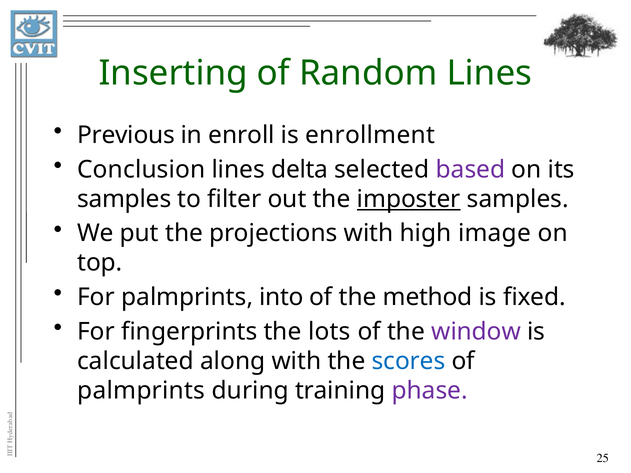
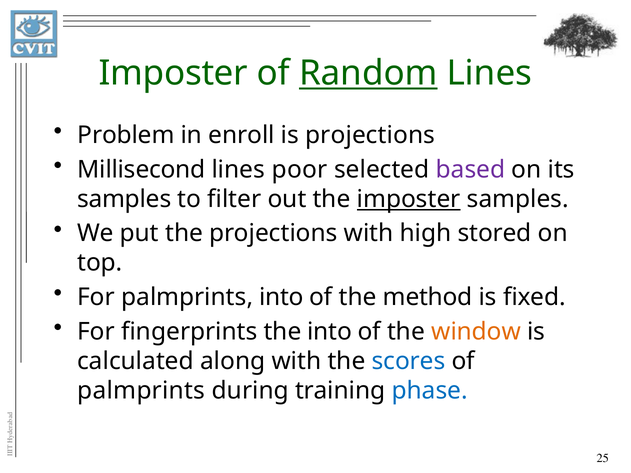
Inserting at (173, 73): Inserting -> Imposter
Random underline: none -> present
Previous: Previous -> Problem
is enrollment: enrollment -> projections
Conclusion: Conclusion -> Millisecond
delta: delta -> poor
image: image -> stored
the lots: lots -> into
window colour: purple -> orange
phase colour: purple -> blue
